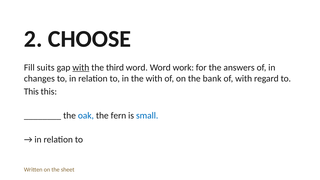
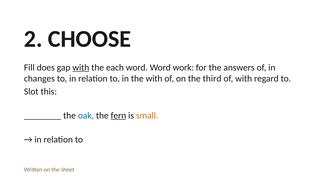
suits: suits -> does
third: third -> each
bank: bank -> third
This at (31, 91): This -> Slot
fern underline: none -> present
small colour: blue -> orange
